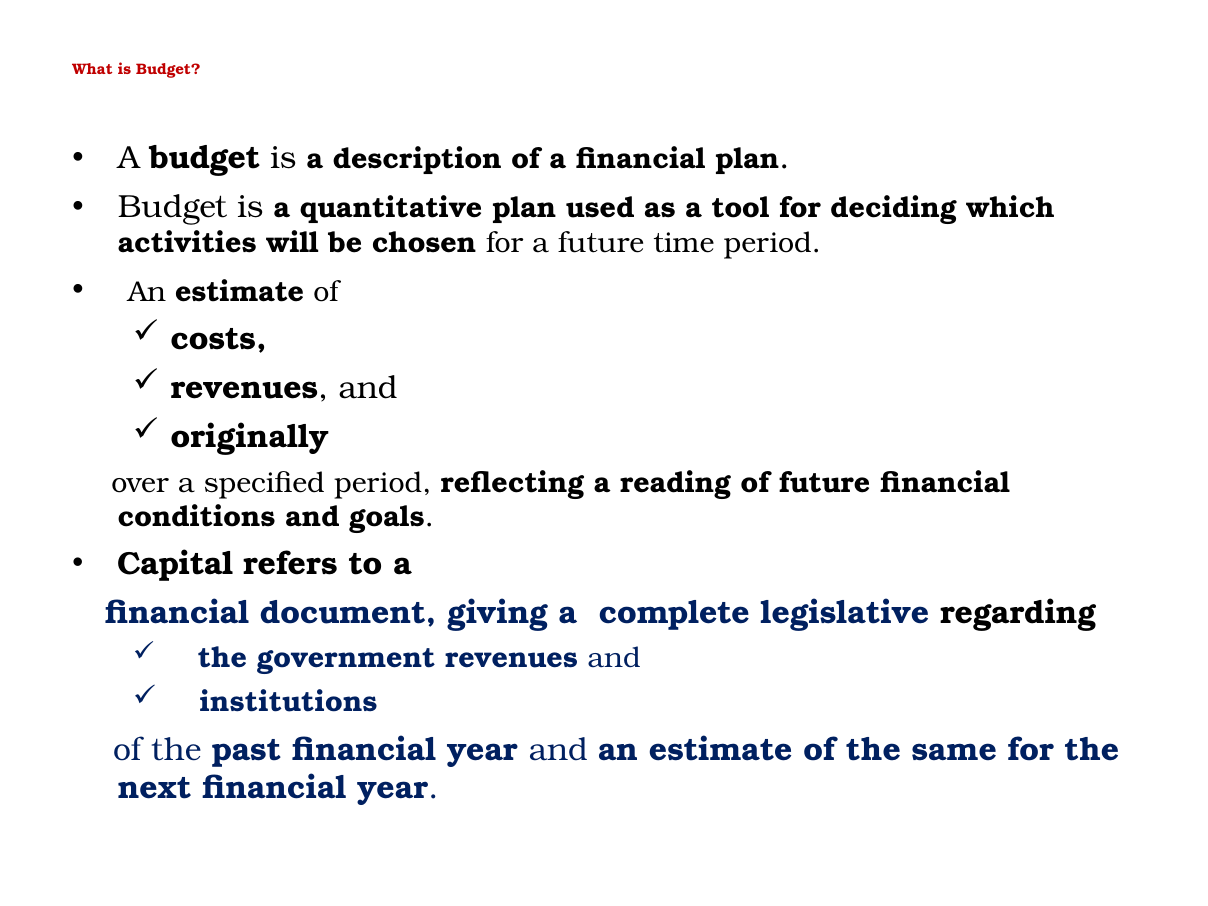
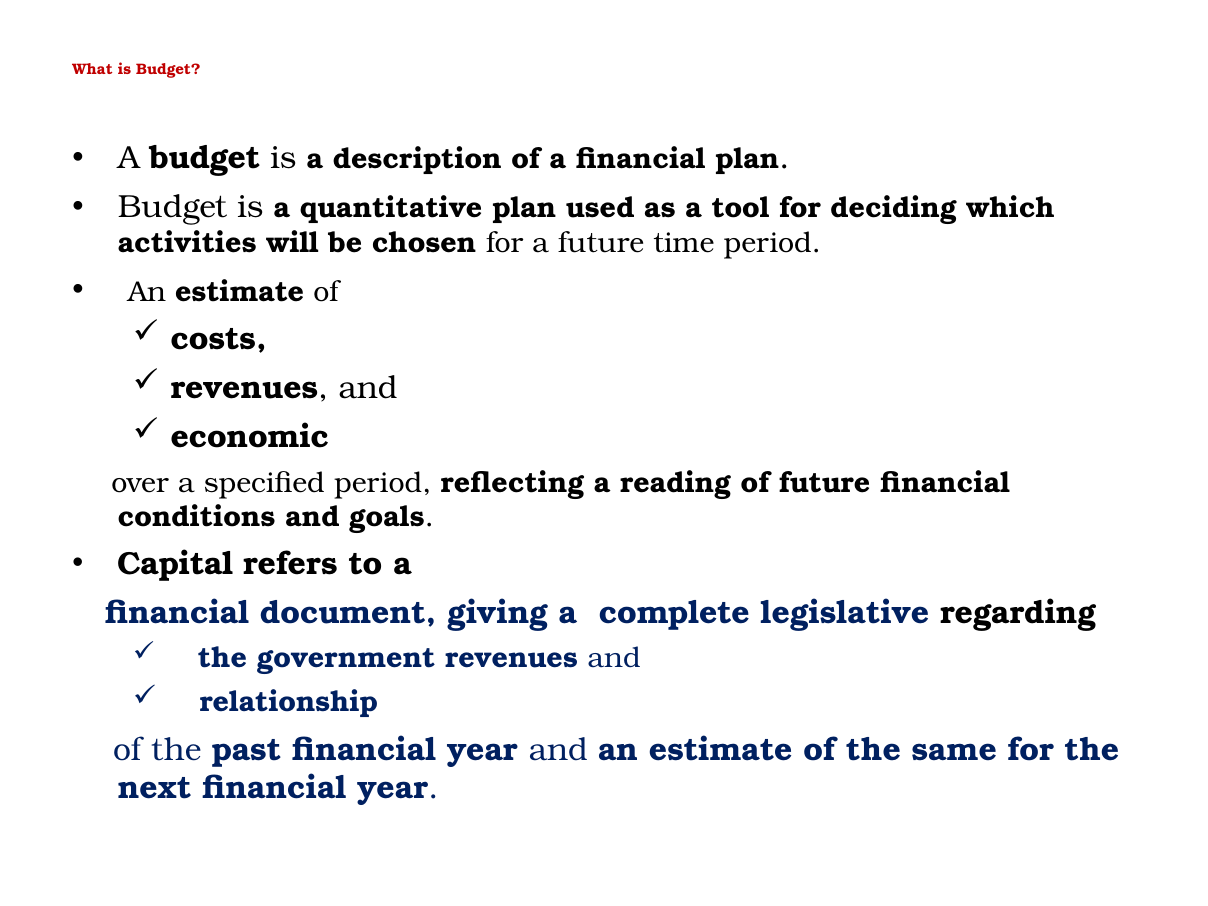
originally: originally -> economic
institutions: institutions -> relationship
